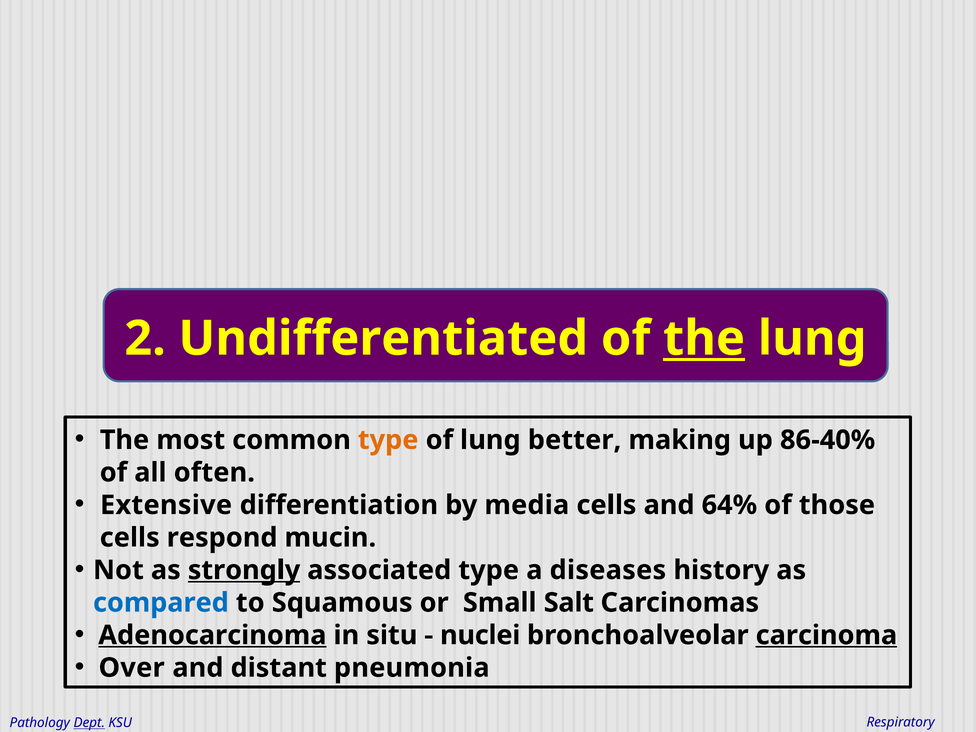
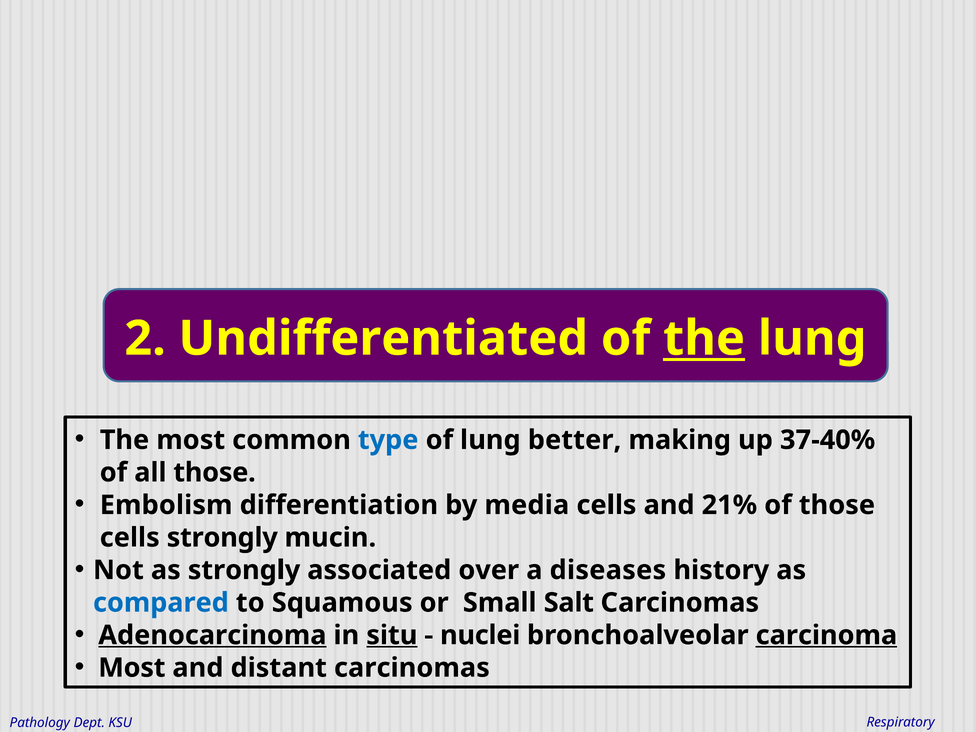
type at (388, 440) colour: orange -> blue
86-40%: 86-40% -> 37-40%
all often: often -> those
Extensive: Extensive -> Embolism
64%: 64% -> 21%
cells respond: respond -> strongly
strongly at (244, 570) underline: present -> none
associated type: type -> over
situ underline: none -> present
Over at (132, 668): Over -> Most
distant pneumonia: pneumonia -> carcinomas
Dept underline: present -> none
